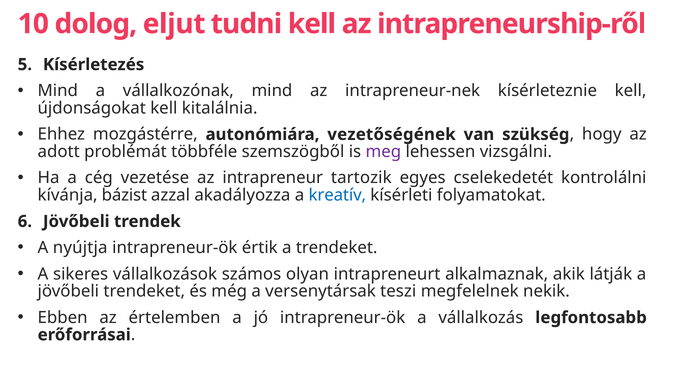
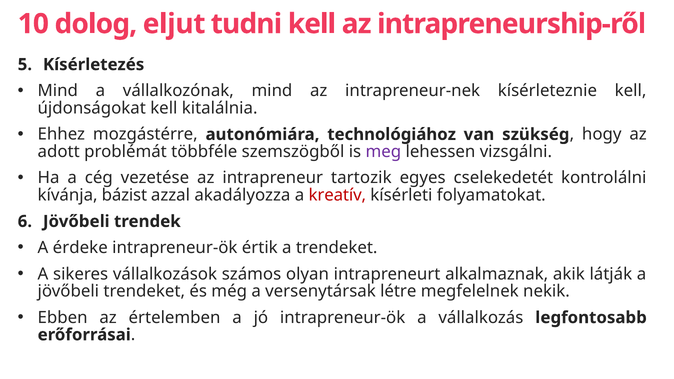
vezetőségének: vezetőségének -> technológiához
kreatív colour: blue -> red
nyújtja: nyújtja -> érdeke
teszi: teszi -> létre
